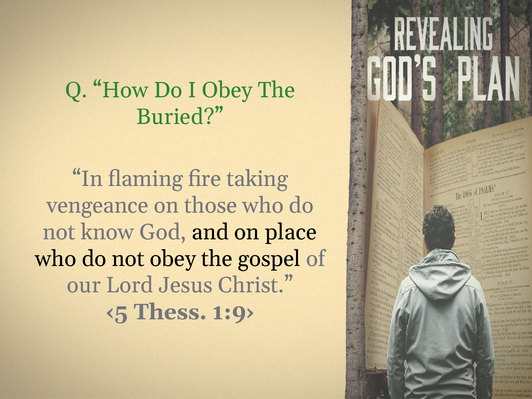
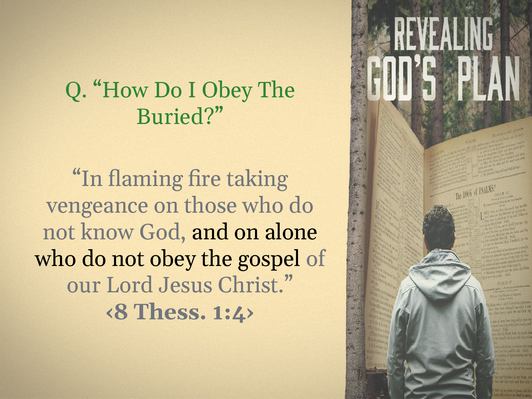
place: place -> alone
‹5: ‹5 -> ‹8
1:9›: 1:9› -> 1:4›
